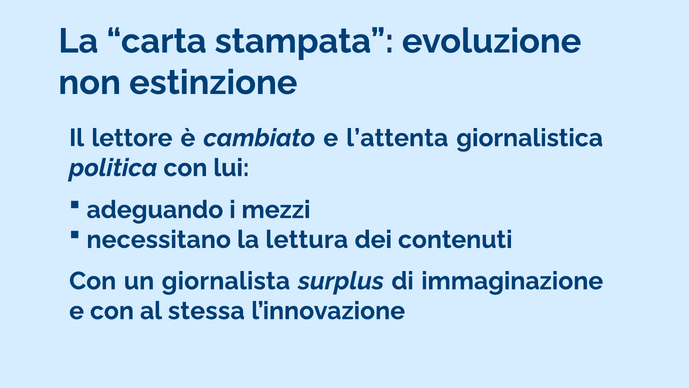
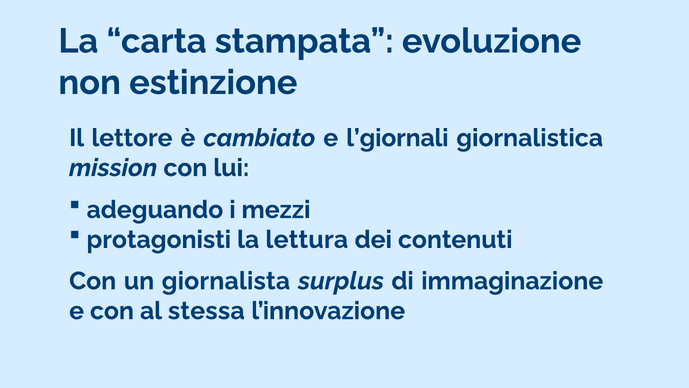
l’attenta: l’attenta -> l’giornali
politica: politica -> mission
necessitano: necessitano -> protagonisti
